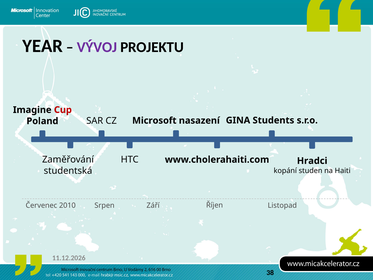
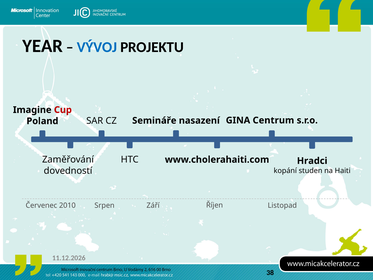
VÝVOJ colour: purple -> blue
Microsoft: Microsoft -> Semináře
Students: Students -> Centrum
studentská: studentská -> dovedností
